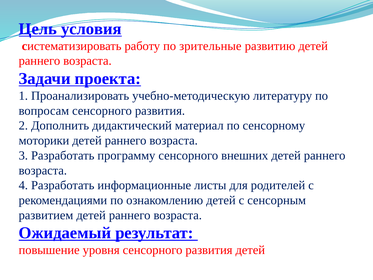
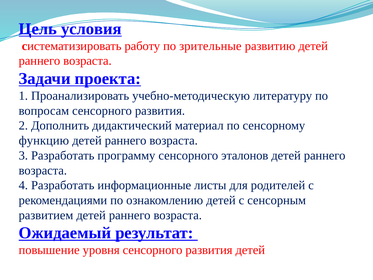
моторики: моторики -> функцию
внешних: внешних -> эталонов
